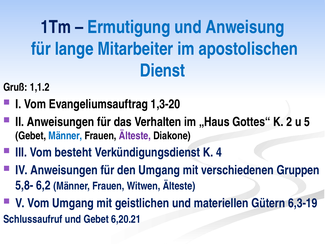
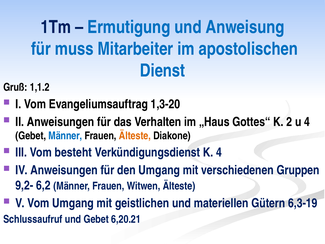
lange: lange -> muss
u 5: 5 -> 4
Älteste at (135, 136) colour: purple -> orange
5,8-: 5,8- -> 9,2-
